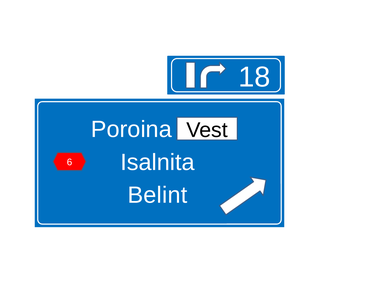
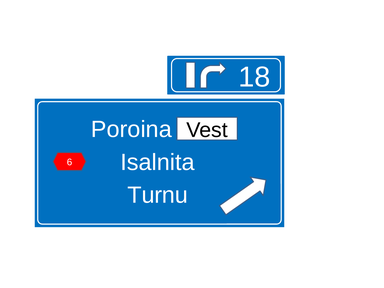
Belint: Belint -> Turnu
